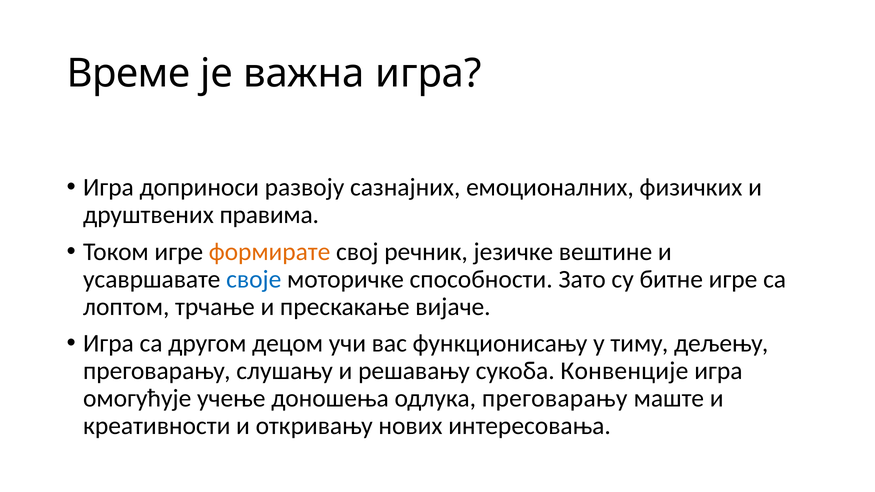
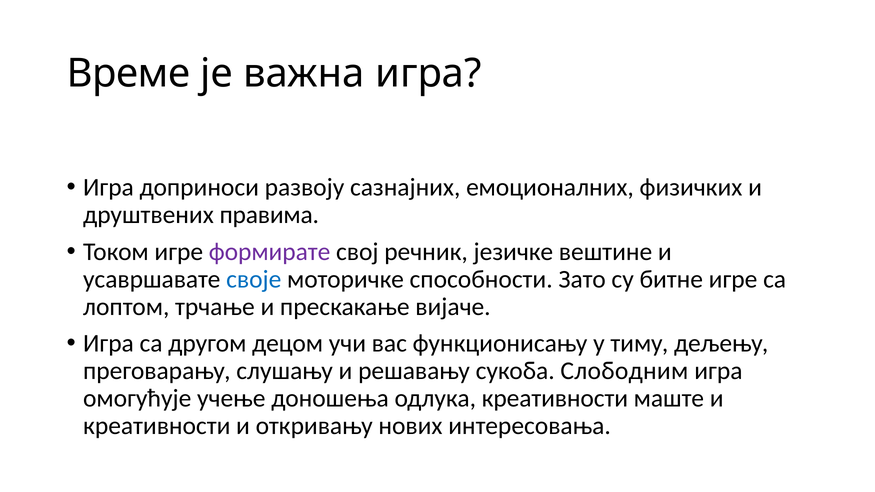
формирате colour: orange -> purple
Конвенције: Конвенције -> Слободним
одлука преговарању: преговарању -> креативности
